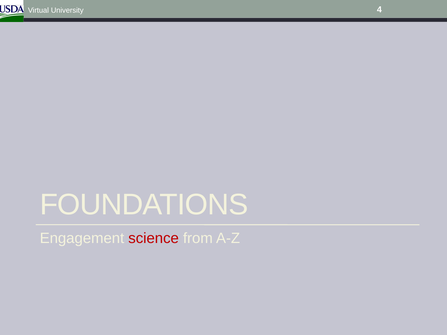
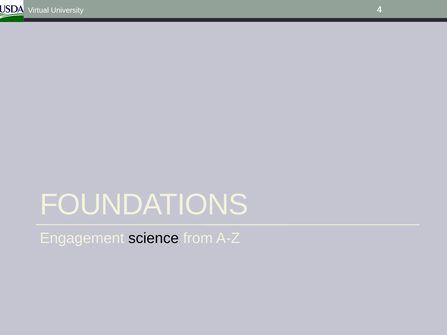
science colour: red -> black
